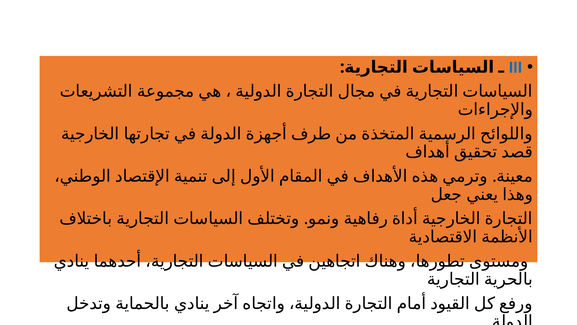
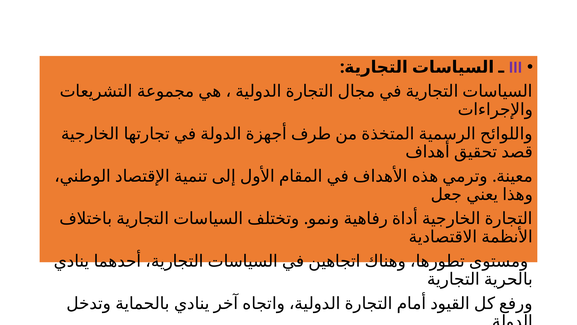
III colour: blue -> purple
